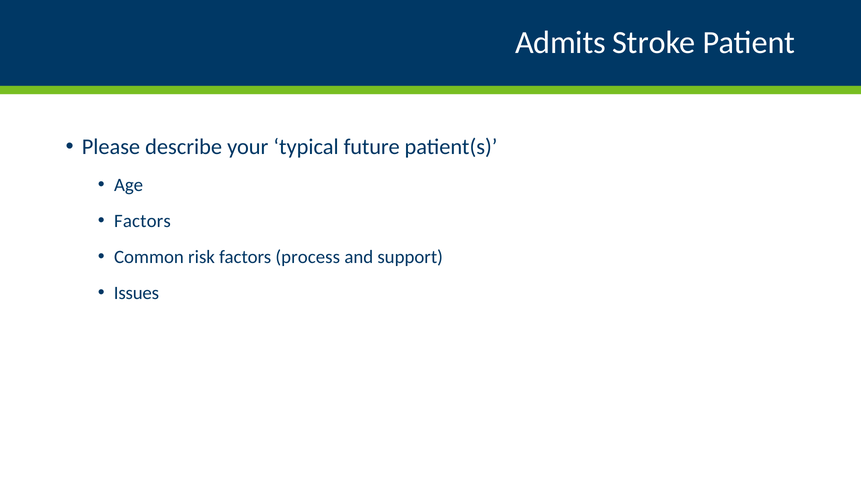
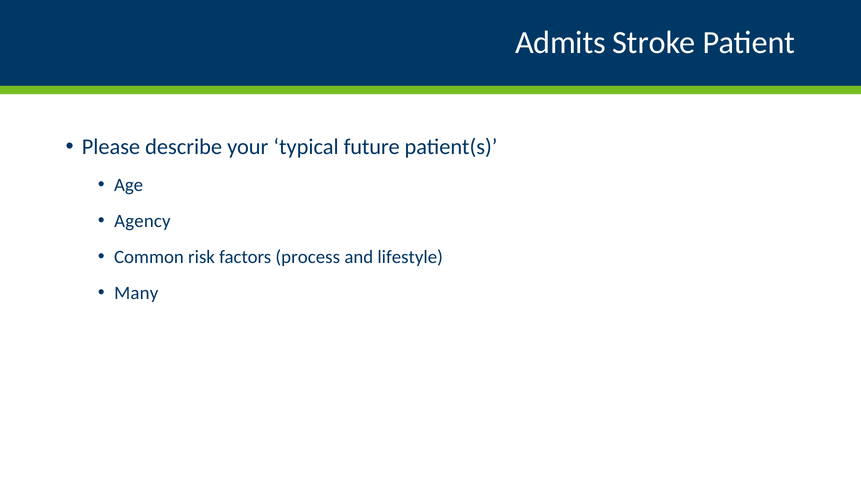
Factors at (142, 221): Factors -> Agency
support: support -> lifestyle
Issues: Issues -> Many
